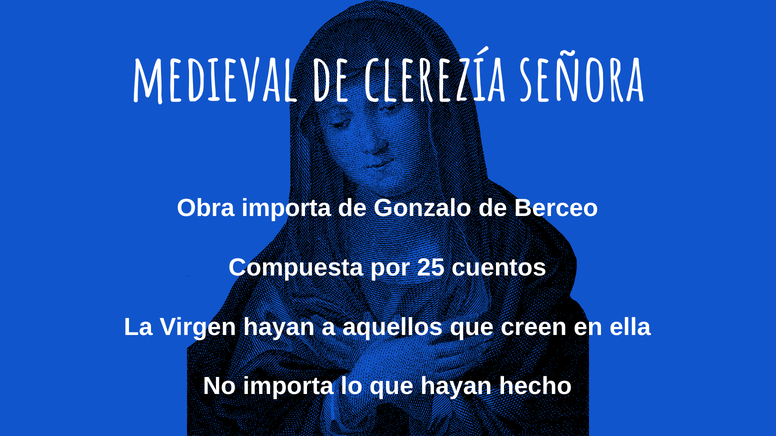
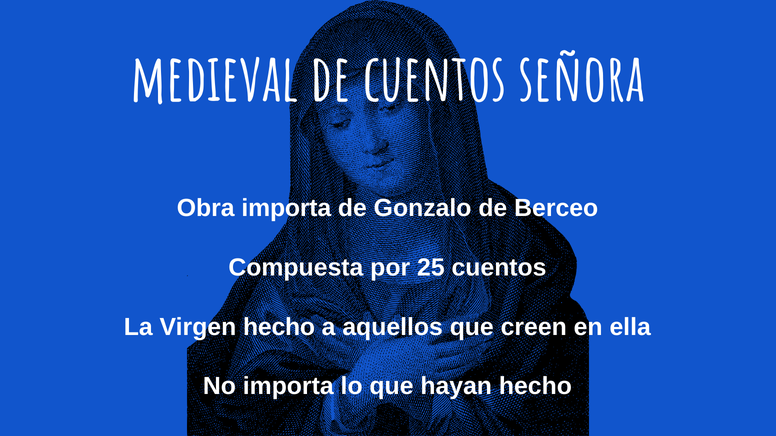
de clerezía: clerezía -> cuentos
Virgen hayan: hayan -> hecho
